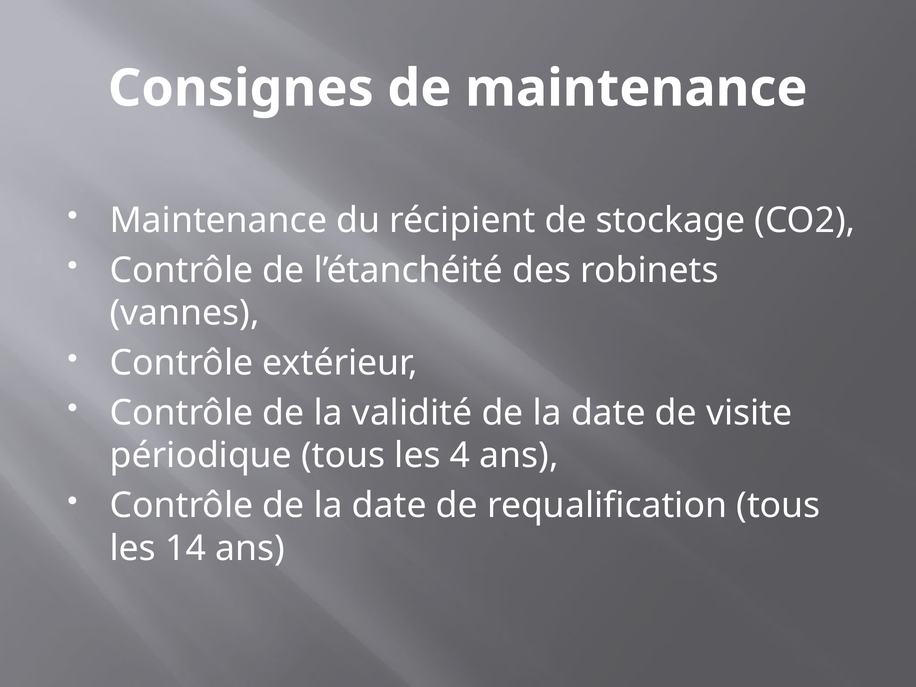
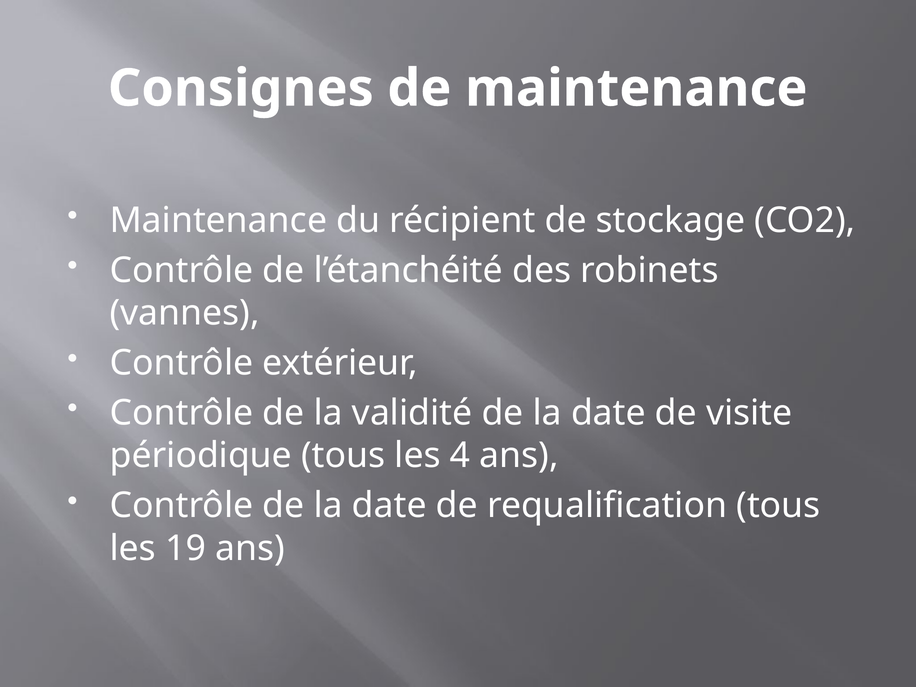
14: 14 -> 19
